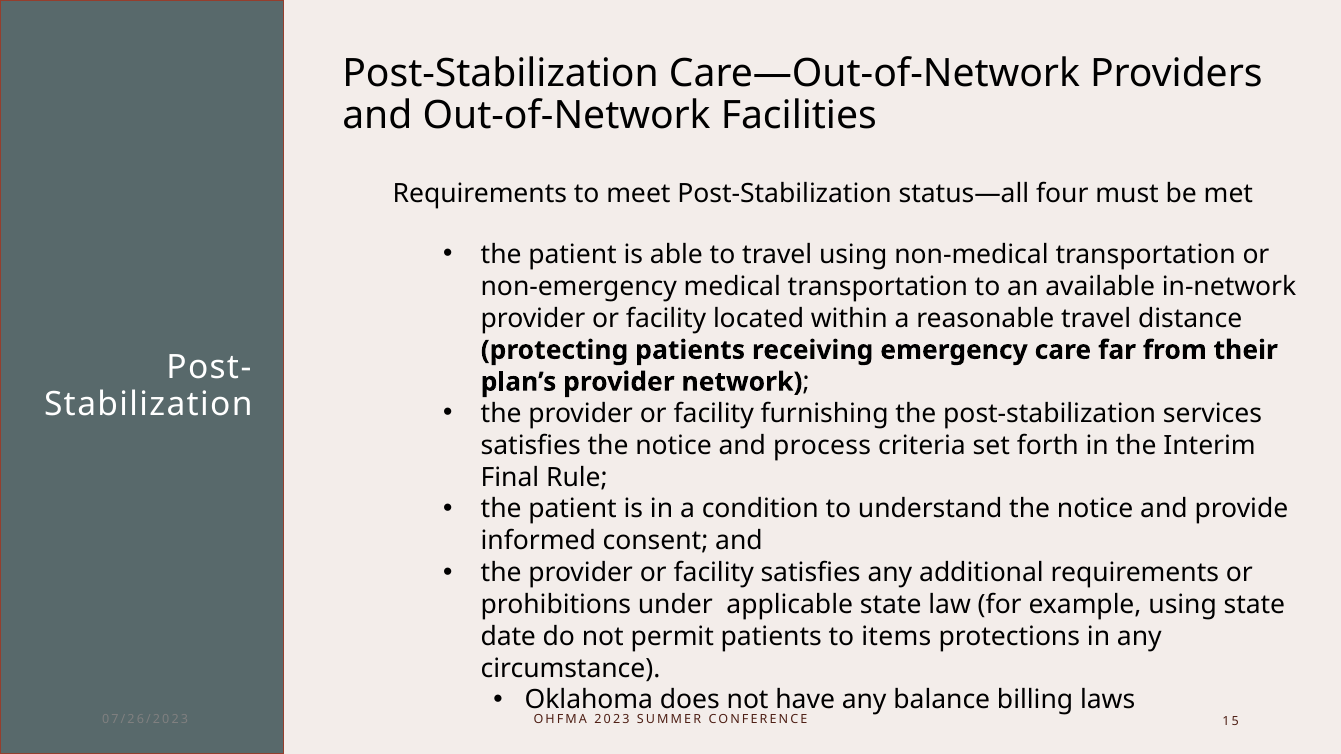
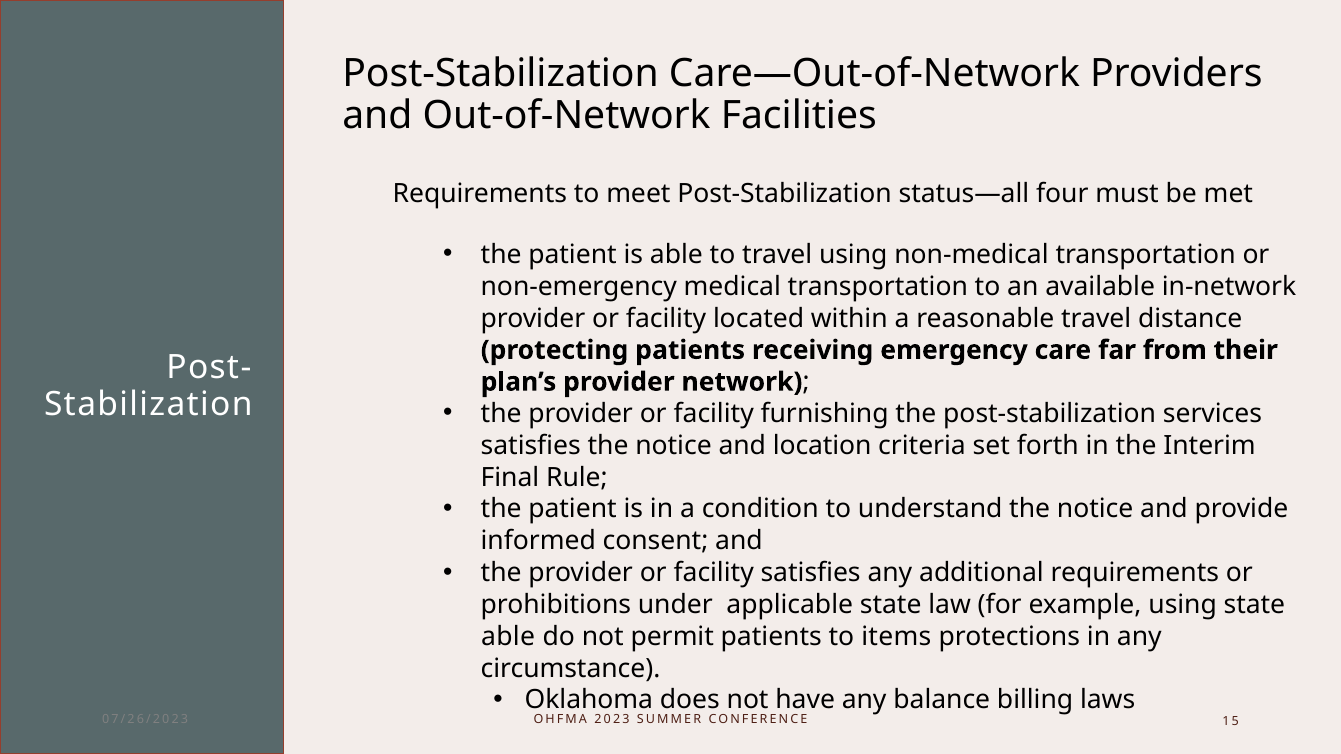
process: process -> location
date at (508, 637): date -> able
